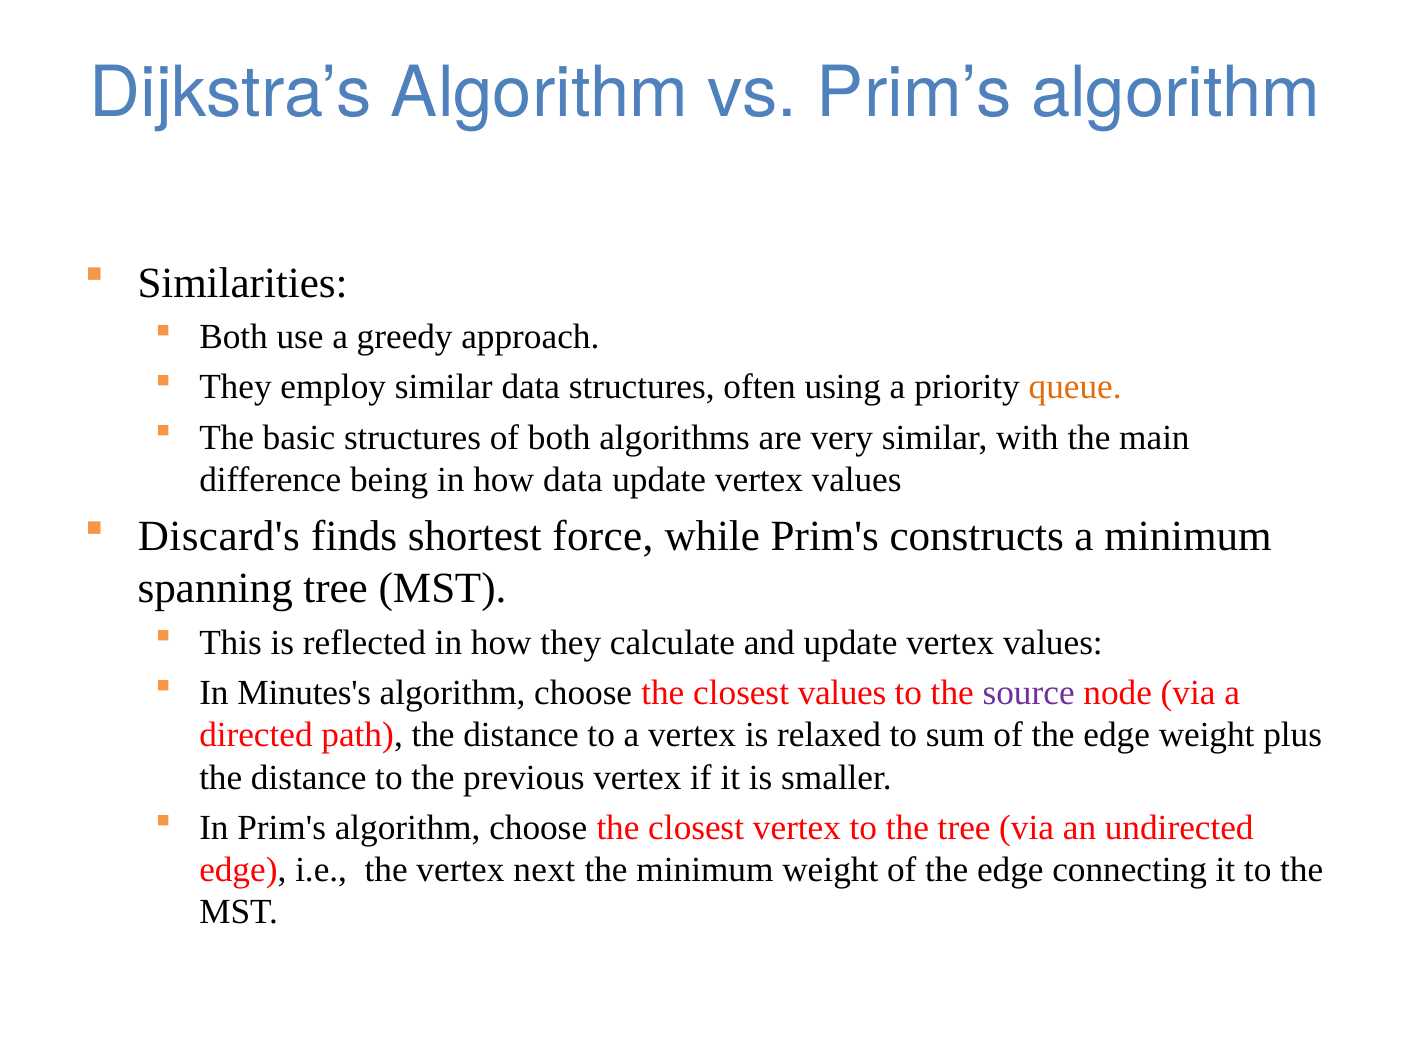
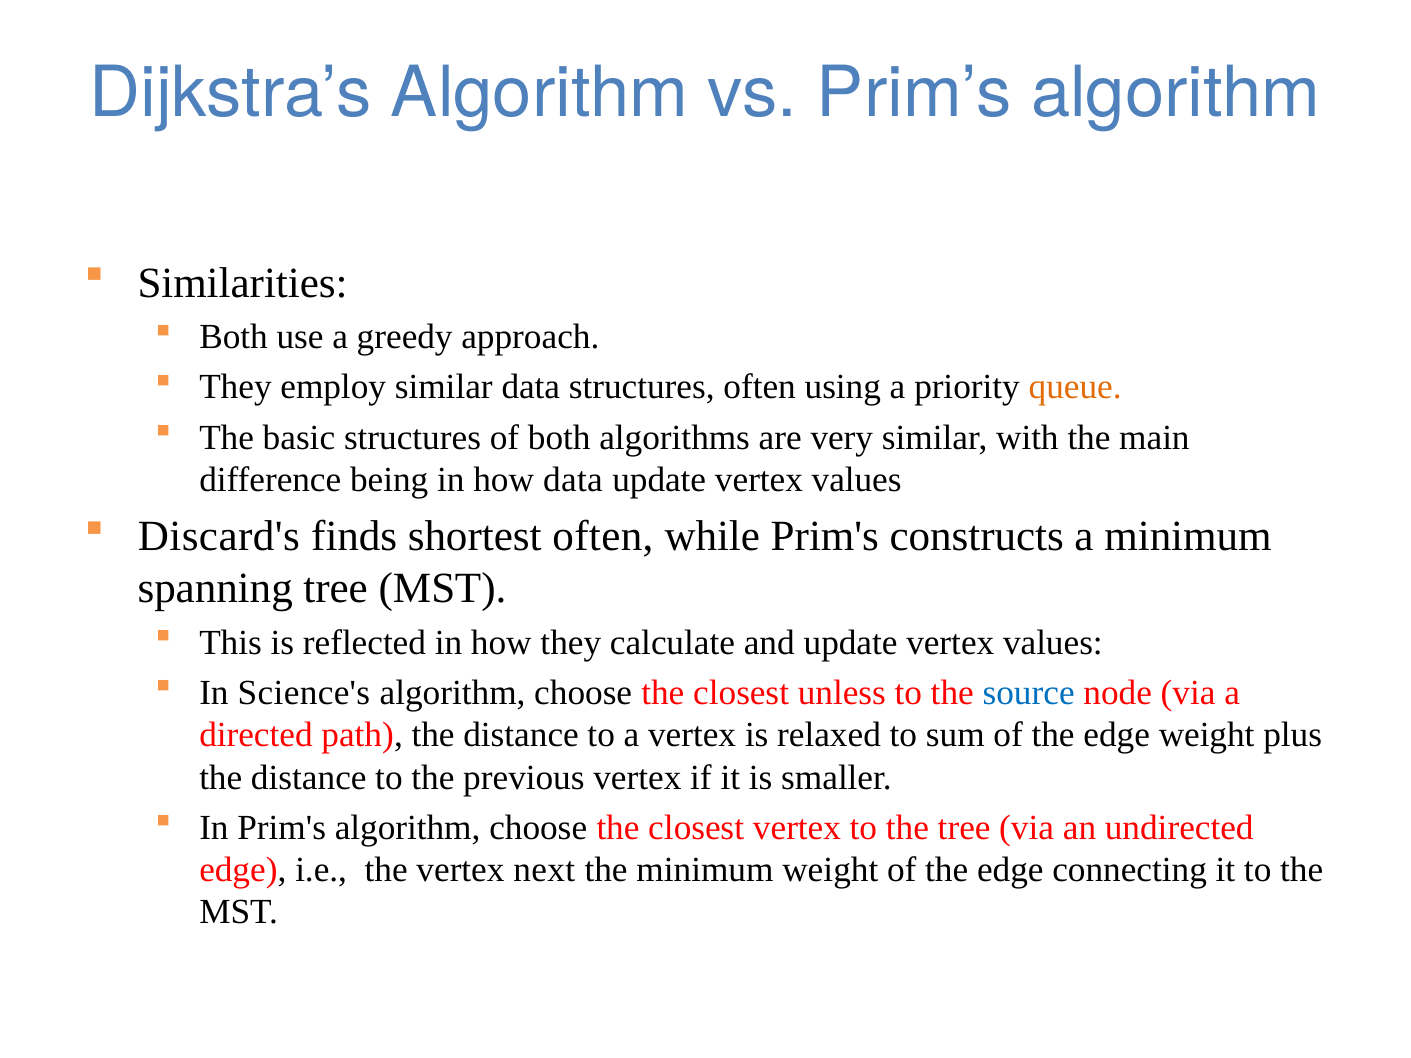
shortest force: force -> often
Minutes's: Minutes's -> Science's
closest values: values -> unless
source colour: purple -> blue
